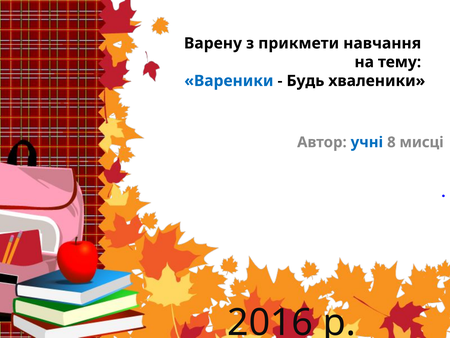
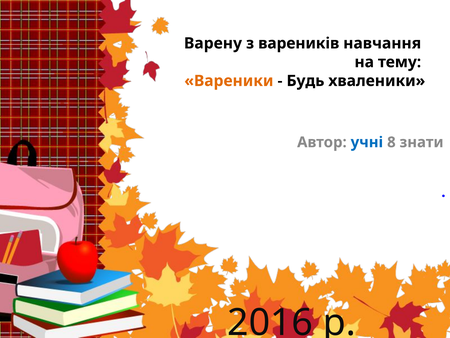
прикмети: прикмети -> вареників
Вареники colour: blue -> orange
мисці: мисці -> знати
